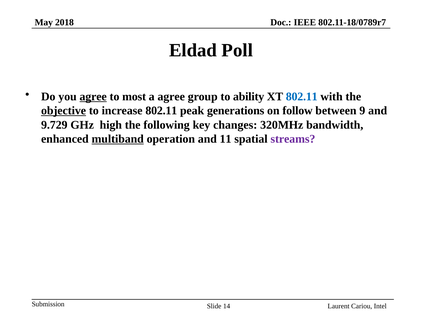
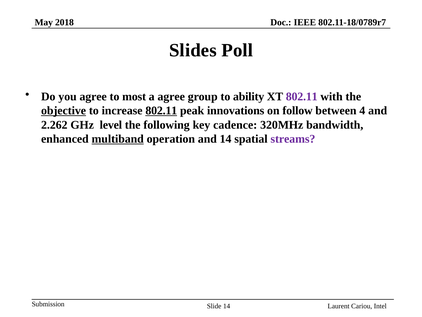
Eldad: Eldad -> Slides
agree at (93, 96) underline: present -> none
802.11 at (302, 96) colour: blue -> purple
802.11 at (161, 111) underline: none -> present
generations: generations -> innovations
9: 9 -> 4
9.729: 9.729 -> 2.262
high: high -> level
changes: changes -> cadence
and 11: 11 -> 14
